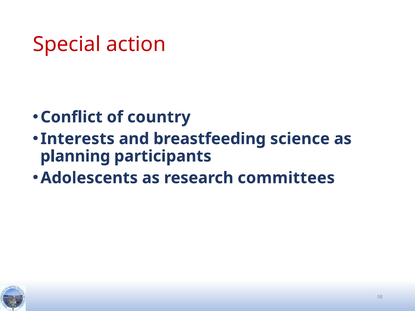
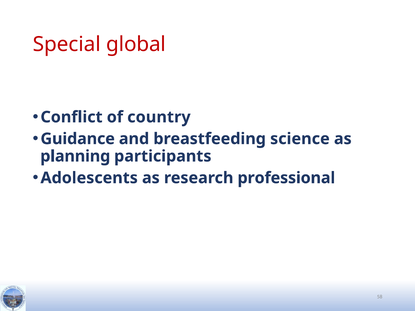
action: action -> global
Interests: Interests -> Guidance
committees: committees -> professional
